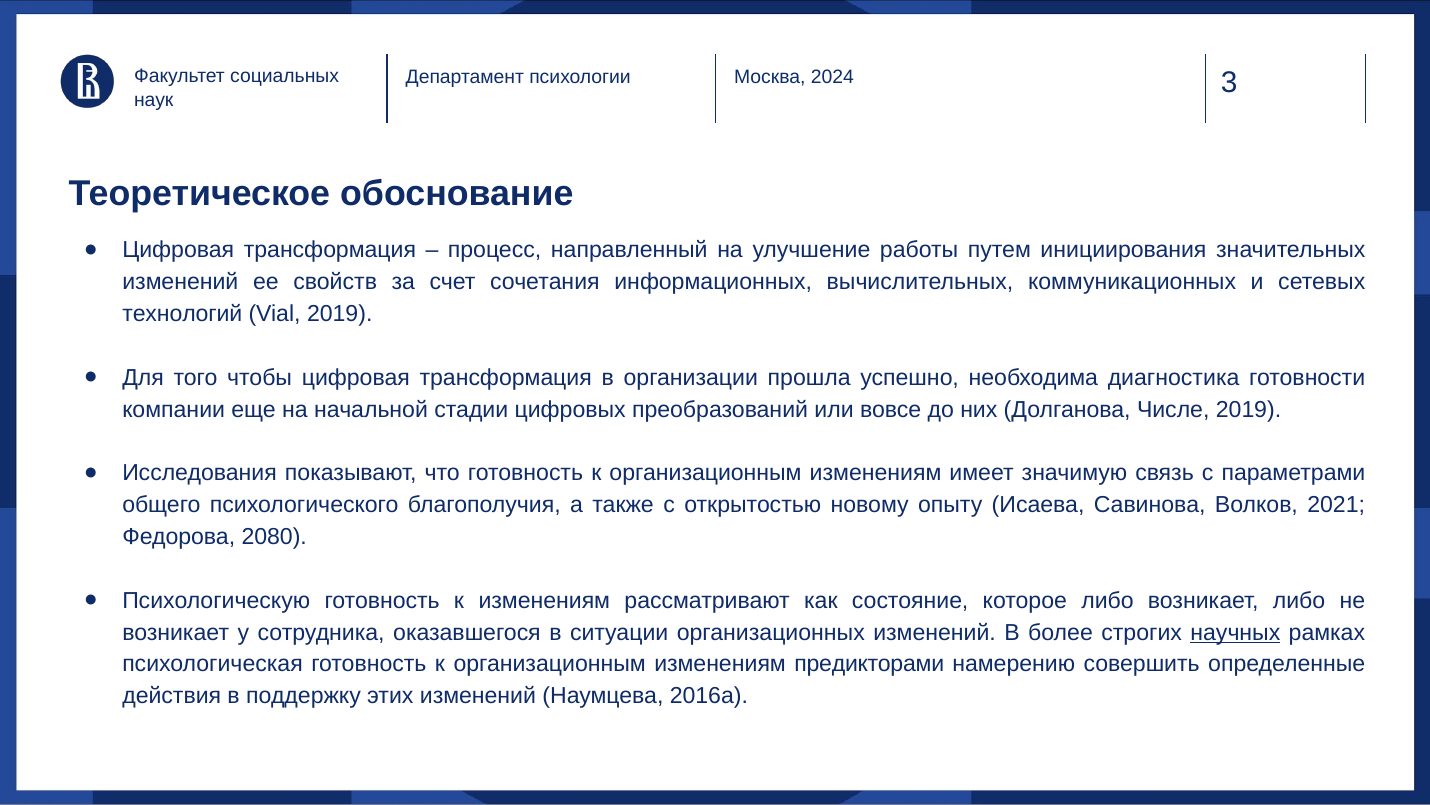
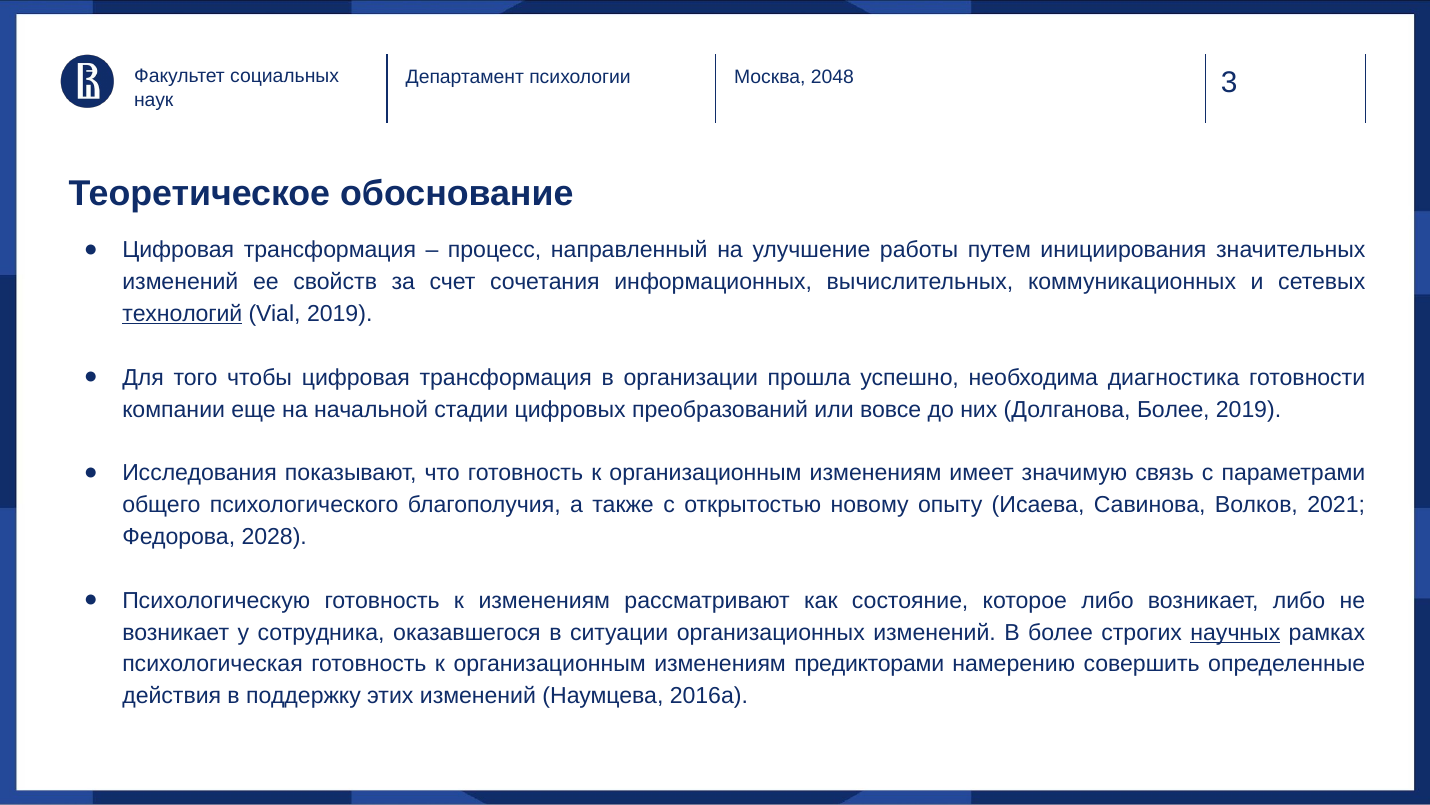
2024: 2024 -> 2048
технологий underline: none -> present
Долганова Числе: Числе -> Более
2080: 2080 -> 2028
